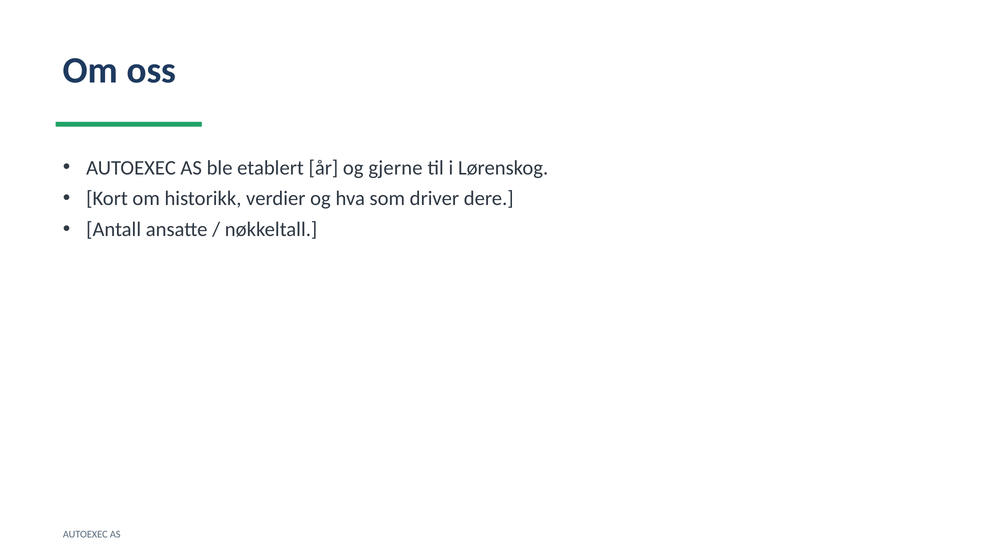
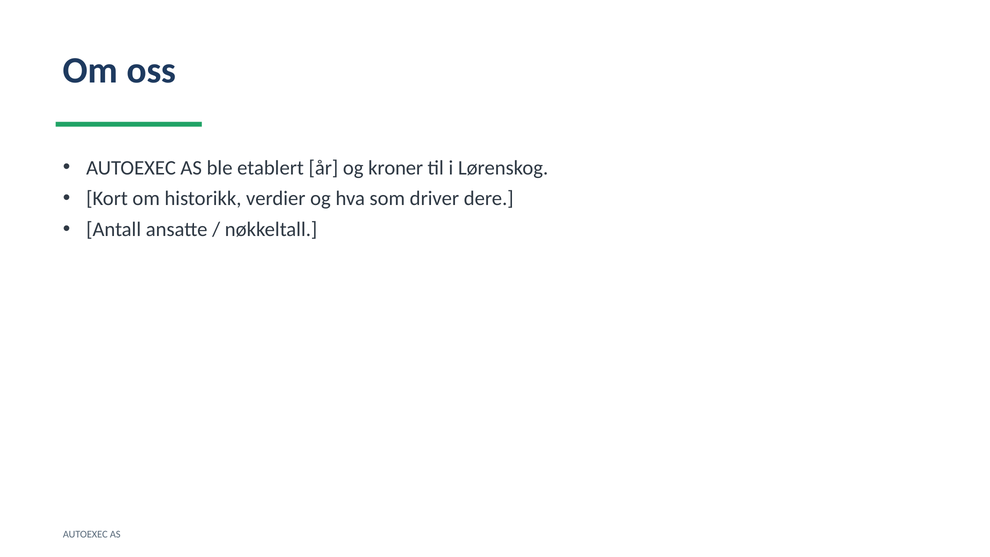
gjerne: gjerne -> kroner
